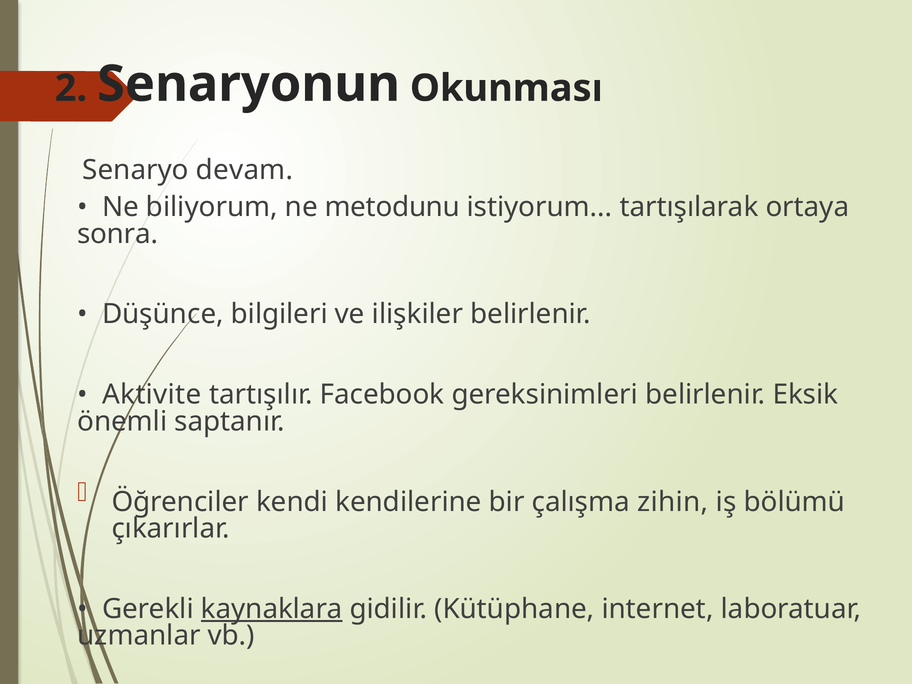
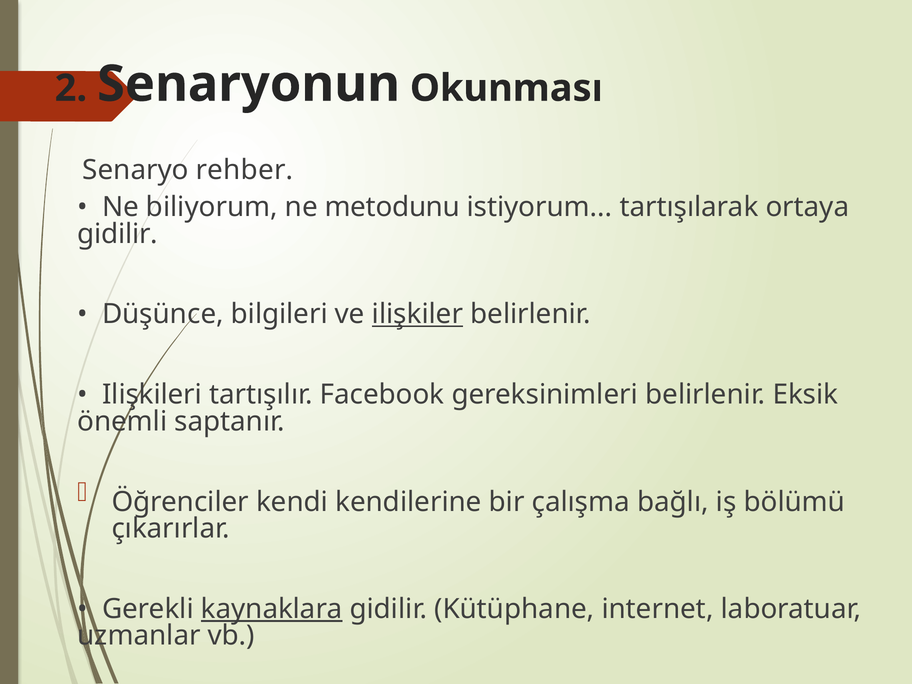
devam: devam -> rehber
sonra at (118, 234): sonra -> gidilir
ilişkiler underline: none -> present
Aktivite: Aktivite -> Ilişkileri
zihin: zihin -> bağlı
